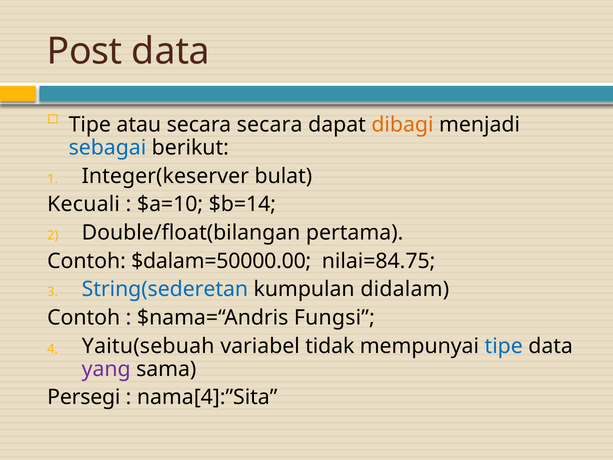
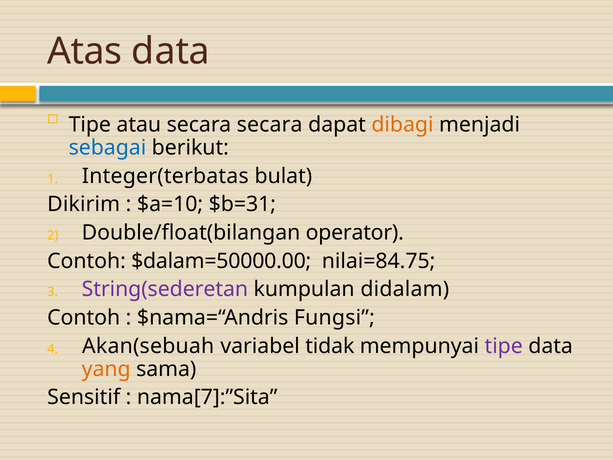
Post: Post -> Atas
Integer(keserver: Integer(keserver -> Integer(terbatas
Kecuali: Kecuali -> Dikirim
$b=14: $b=14 -> $b=31
pertama: pertama -> operator
String(sederetan colour: blue -> purple
Yaitu(sebuah: Yaitu(sebuah -> Akan(sebuah
tipe at (504, 346) colour: blue -> purple
yang colour: purple -> orange
Persegi: Persegi -> Sensitif
nama[4]:”Sita: nama[4]:”Sita -> nama[7]:”Sita
